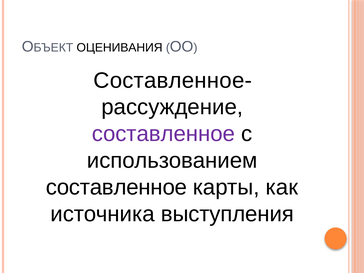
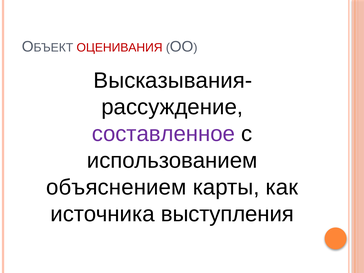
ОЦЕНИВАНИЯ colour: black -> red
Составленное-: Составленное- -> Высказывания-
составленное at (116, 187): составленное -> объяснением
